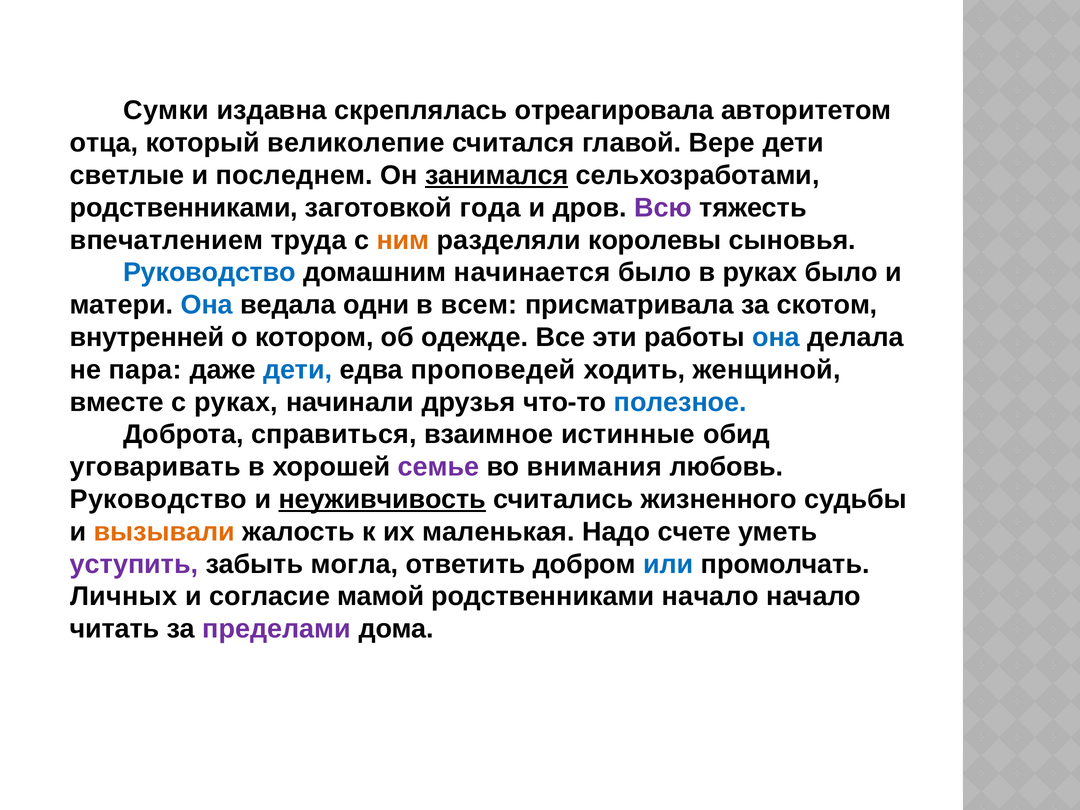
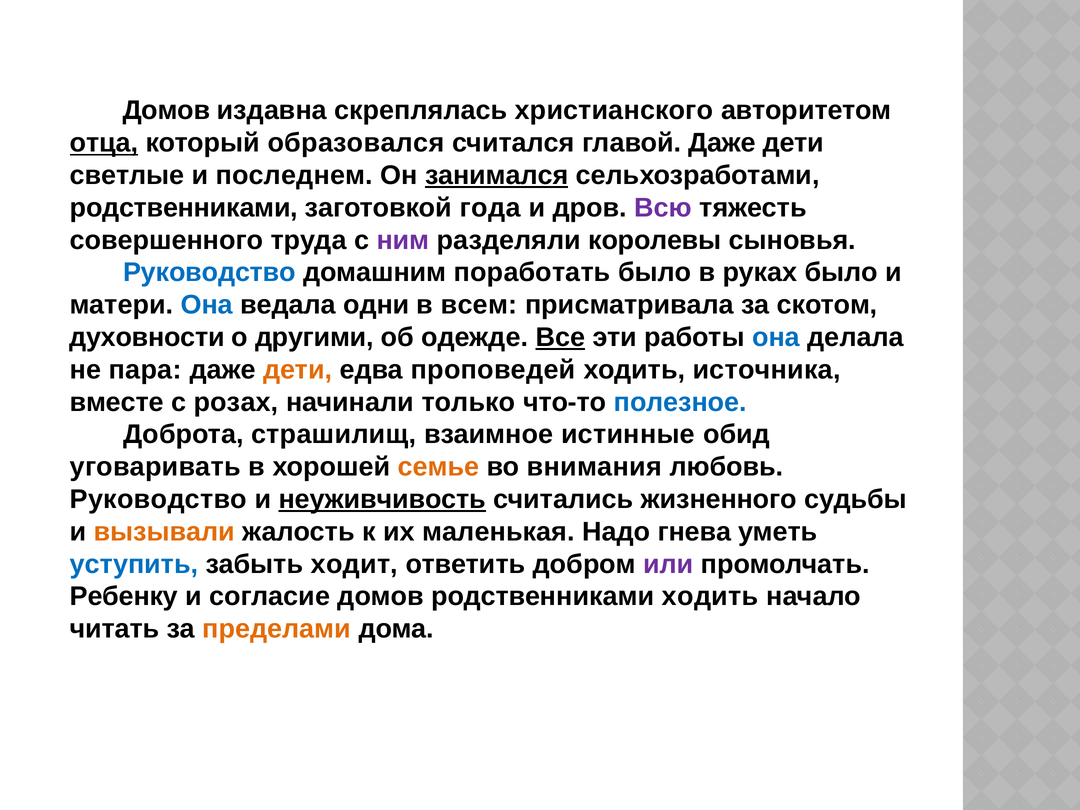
Сумки at (166, 111): Сумки -> Домов
отреагировала: отреагировала -> христианского
отца underline: none -> present
великолепие: великолепие -> образовался
главой Вере: Вере -> Даже
впечатлением: впечатлением -> совершенного
ним colour: orange -> purple
начинается: начинается -> поработать
внутренней: внутренней -> духовности
котором: котором -> другими
Все underline: none -> present
дети at (298, 370) colour: blue -> orange
женщиной: женщиной -> источника
с руках: руках -> розах
друзья: друзья -> только
справиться: справиться -> страшилищ
семье colour: purple -> orange
счете: счете -> гнева
уступить colour: purple -> blue
могла: могла -> ходит
или colour: blue -> purple
Личных: Личных -> Ребенку
согласие мамой: мамой -> домов
родственниками начало: начало -> ходить
пределами colour: purple -> orange
